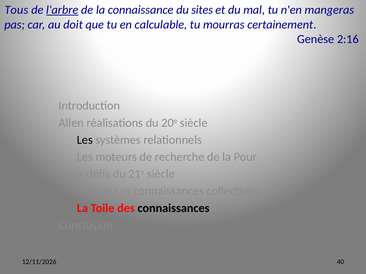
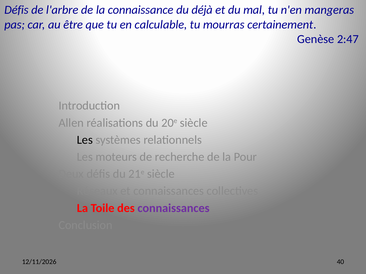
Tous at (16, 10): Tous -> Défis
l'arbre underline: present -> none
sites: sites -> déjà
doit: doit -> être
2:16: 2:16 -> 2:47
connaissances at (173, 208) colour: black -> purple
